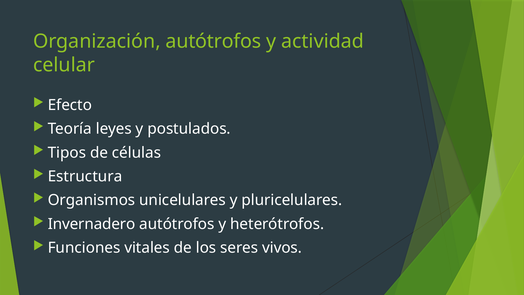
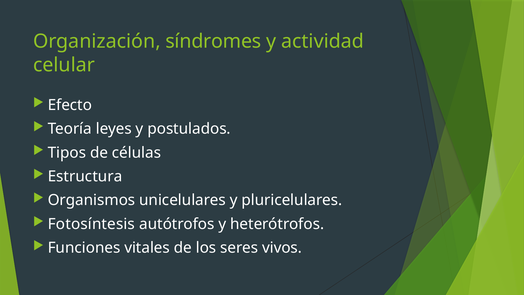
Organización autótrofos: autótrofos -> síndromes
Invernadero: Invernadero -> Fotosíntesis
